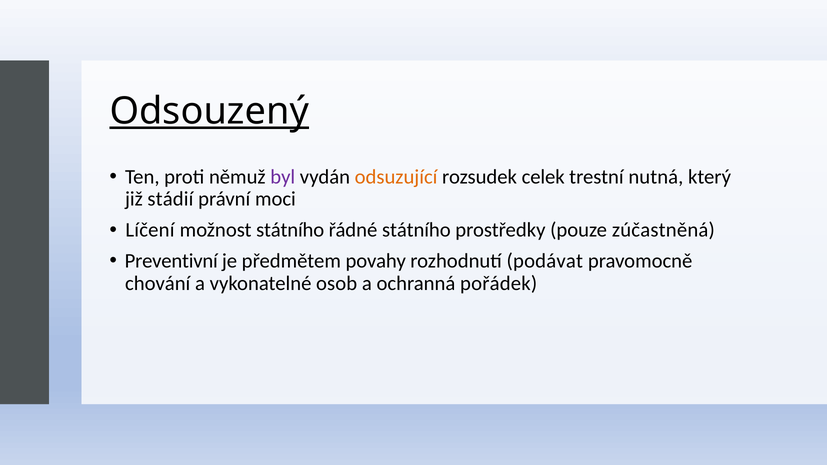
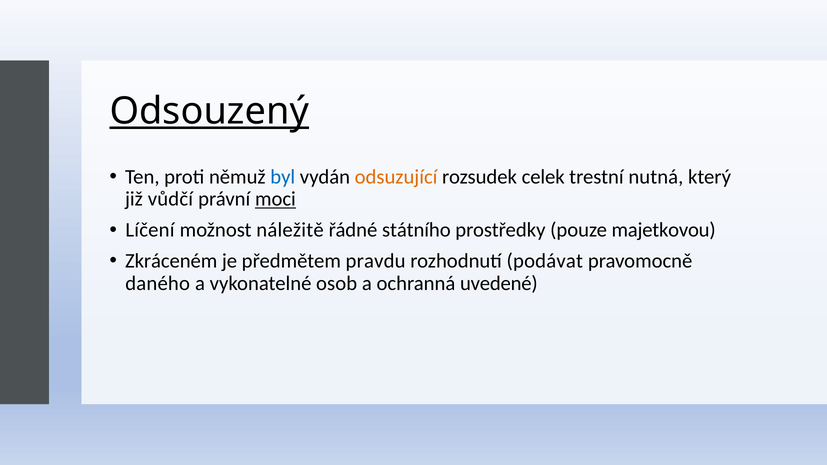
byl colour: purple -> blue
stádií: stádií -> vůdčí
moci underline: none -> present
možnost státního: státního -> náležitě
zúčastněná: zúčastněná -> majetkovou
Preventivní: Preventivní -> Zkráceném
povahy: povahy -> pravdu
chování: chování -> daného
pořádek: pořádek -> uvedené
